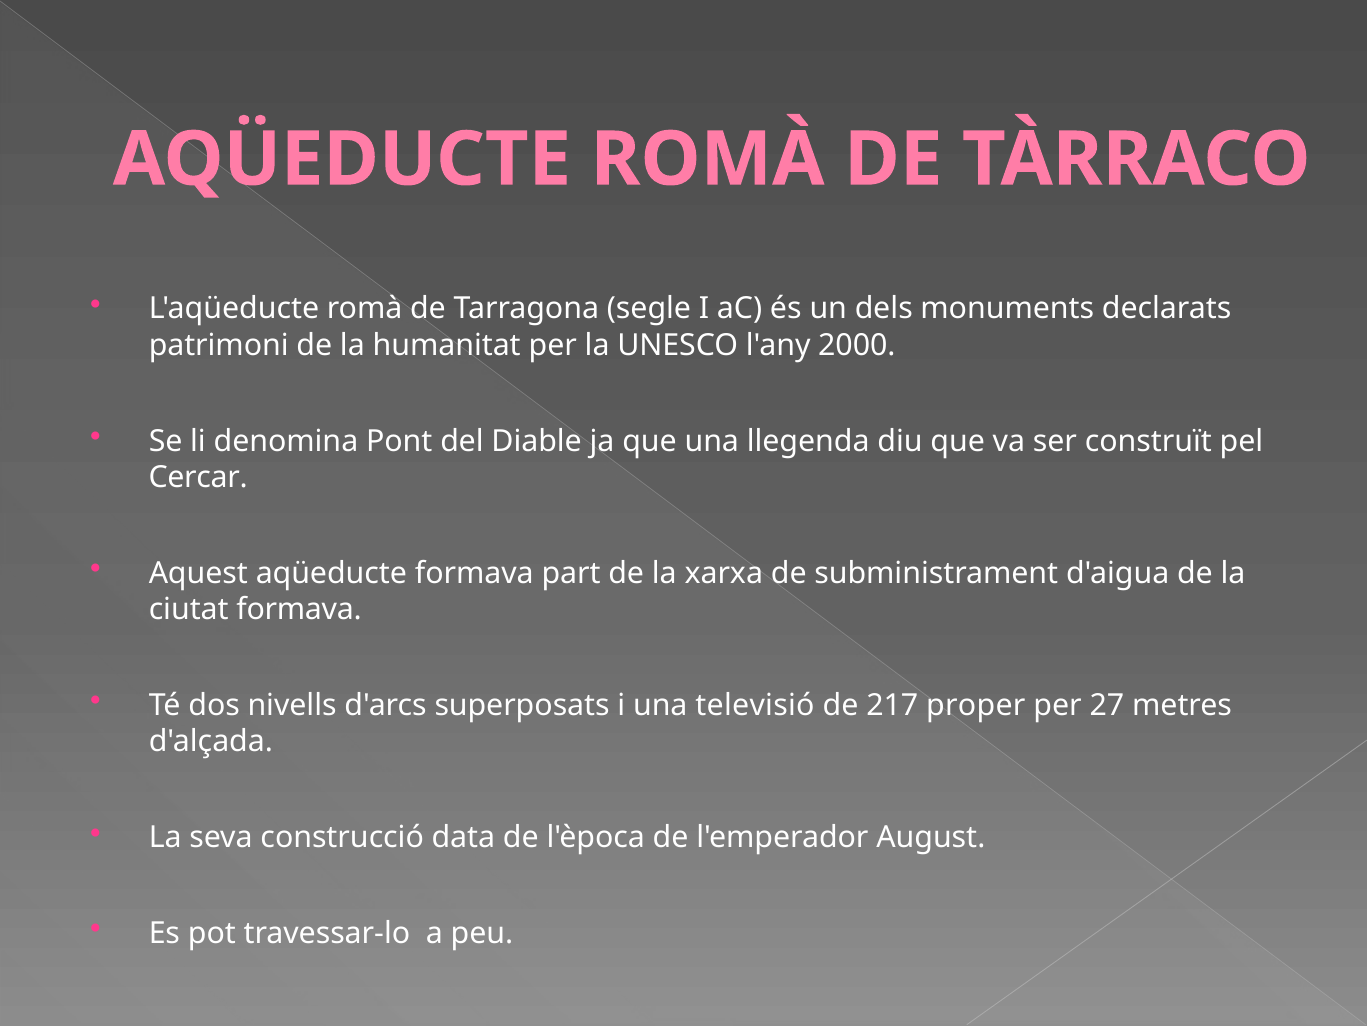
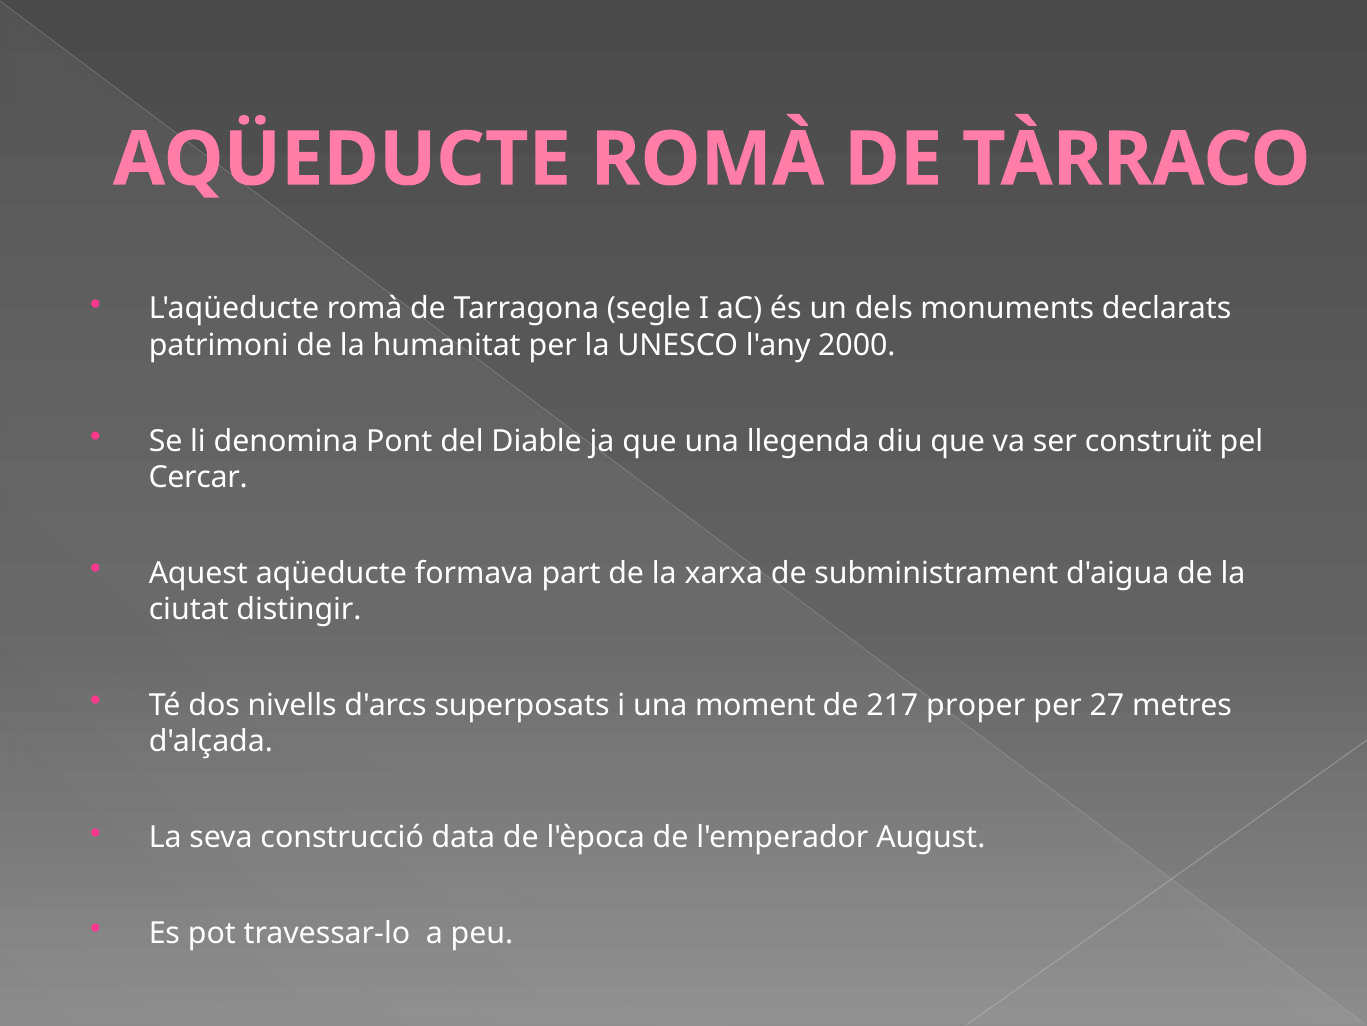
ciutat formava: formava -> distingir
televisió: televisió -> moment
